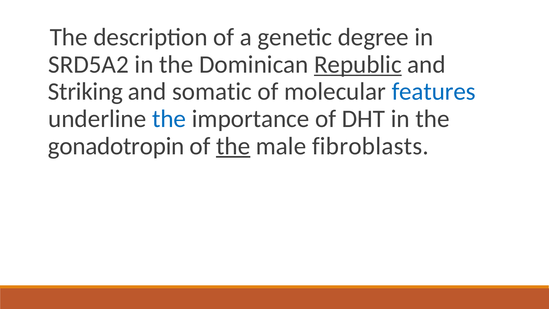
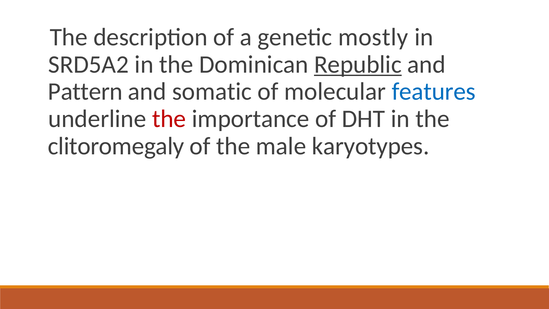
degree: degree -> mostly
Striking: Striking -> Pattern
the at (169, 119) colour: blue -> red
gonadotropin: gonadotropin -> clitoromegaly
the at (233, 146) underline: present -> none
fibroblasts: fibroblasts -> karyotypes
